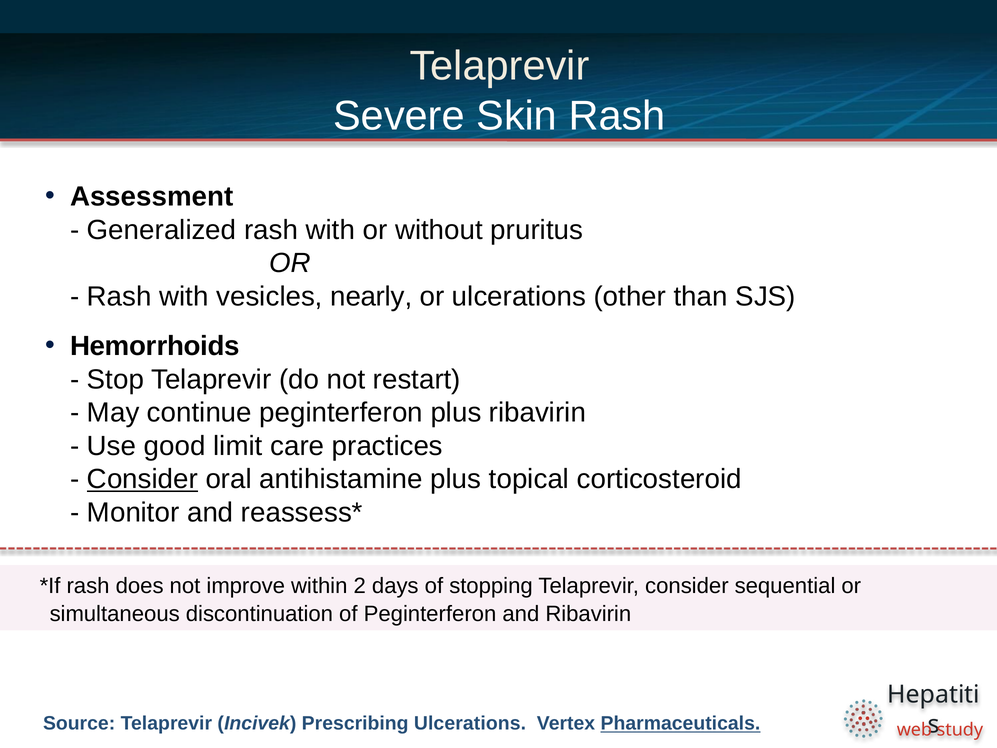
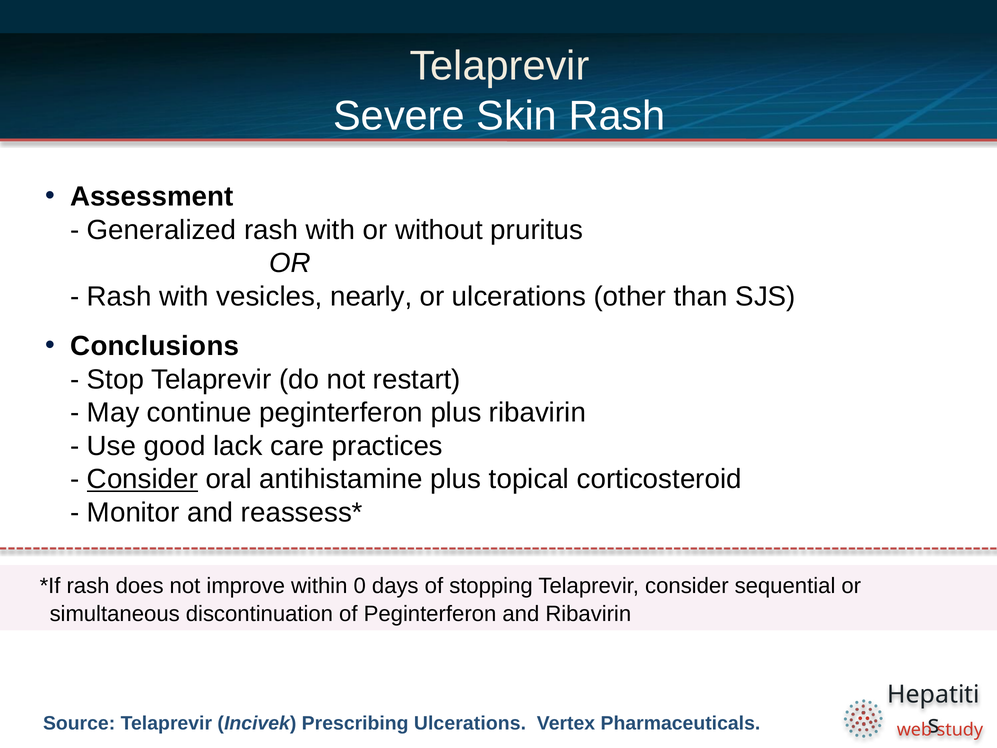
Hemorrhoids: Hemorrhoids -> Conclusions
limit: limit -> lack
2: 2 -> 0
Pharmaceuticals underline: present -> none
